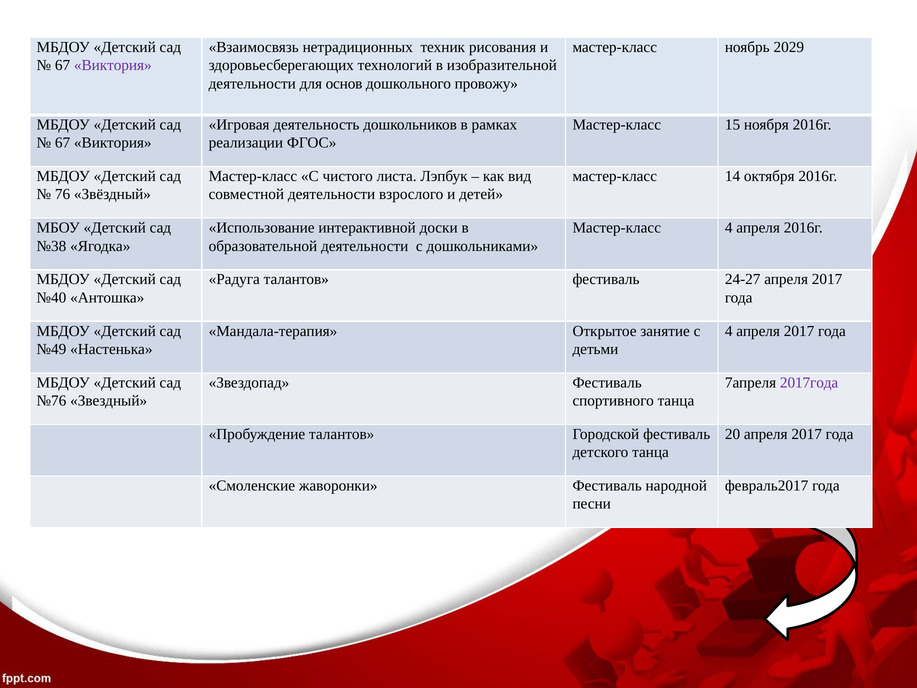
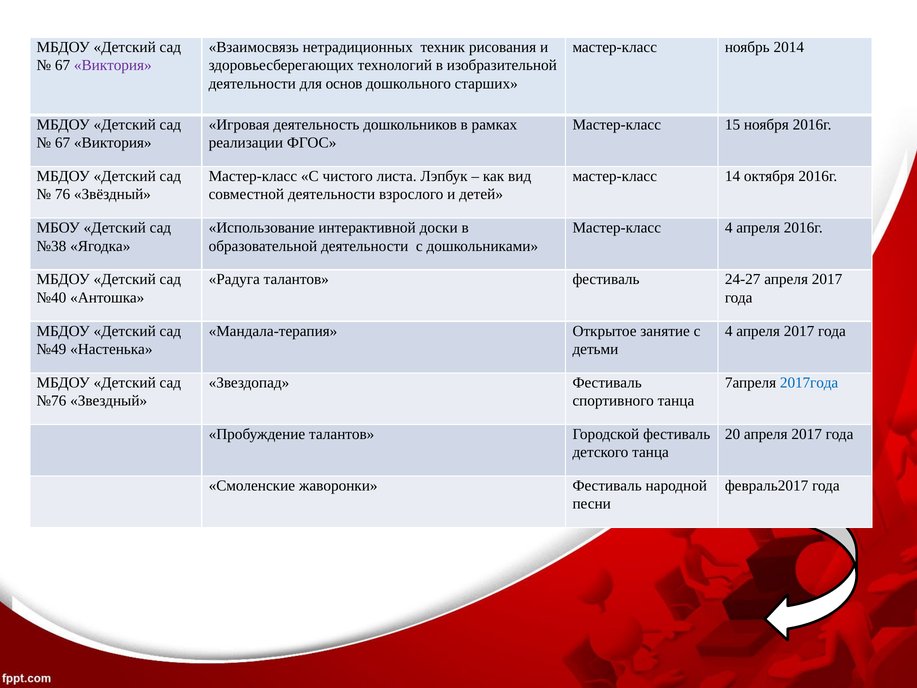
2029: 2029 -> 2014
провожу: провожу -> старших
2017года colour: purple -> blue
